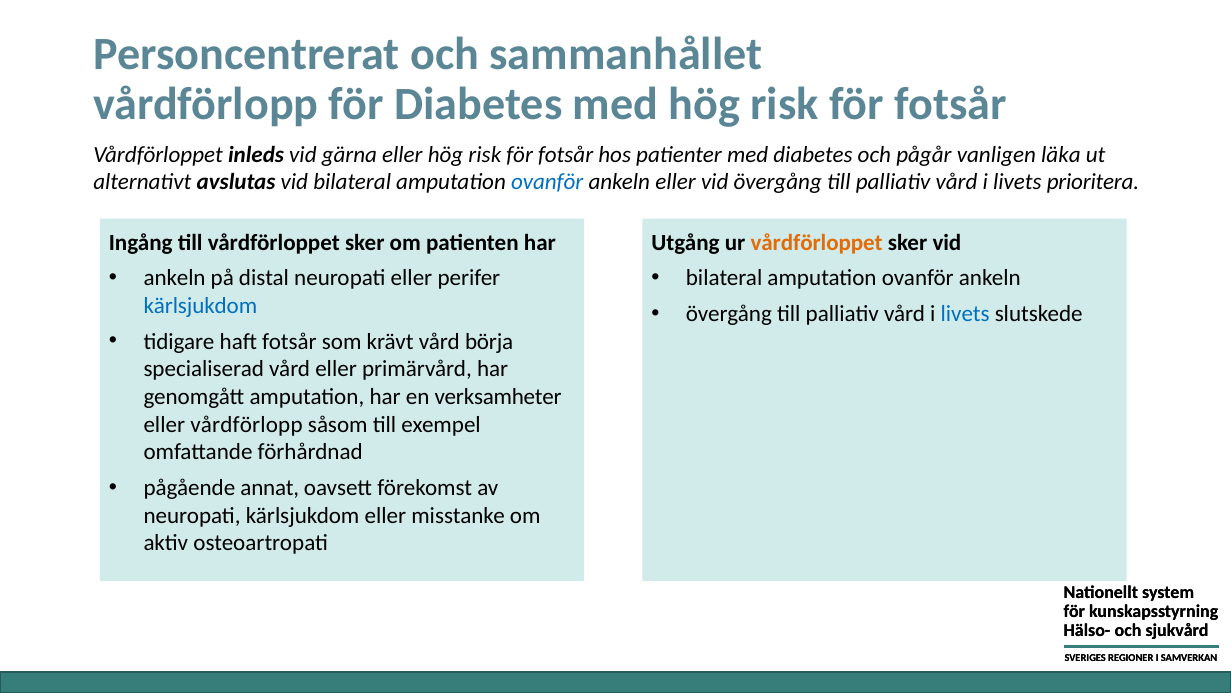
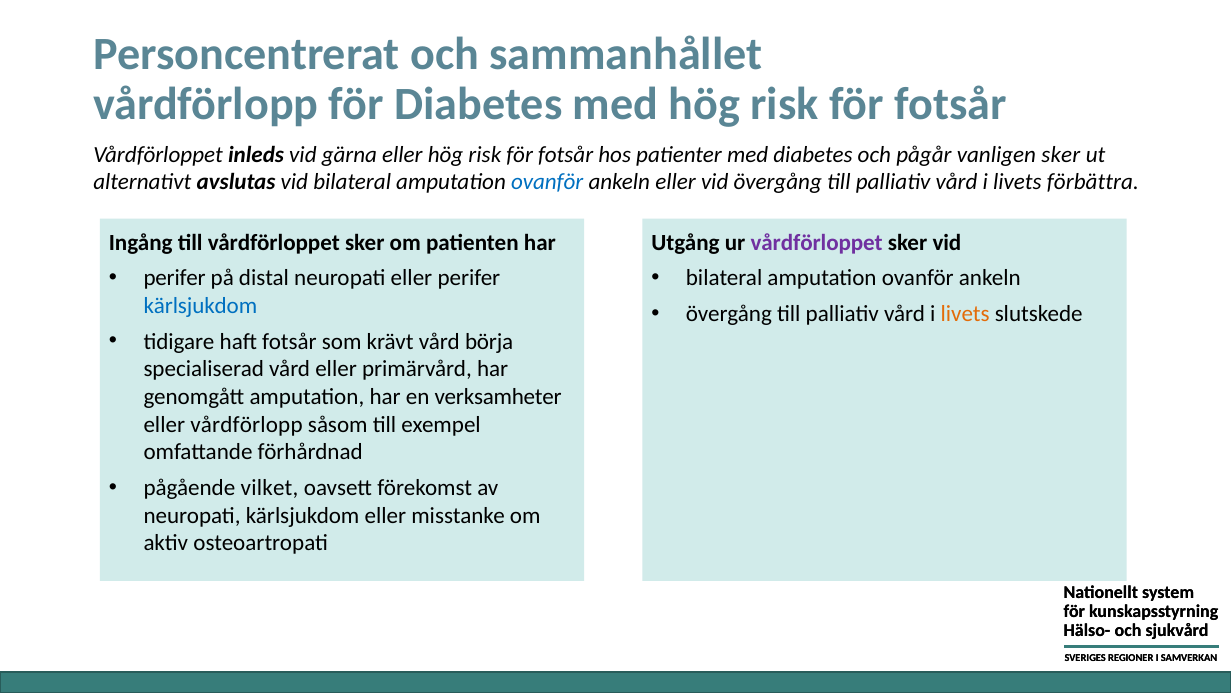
vanligen läka: läka -> sker
prioritera: prioritera -> förbättra
vårdförloppet at (817, 243) colour: orange -> purple
ankeln at (175, 278): ankeln -> perifer
livets at (965, 314) colour: blue -> orange
annat: annat -> vilket
